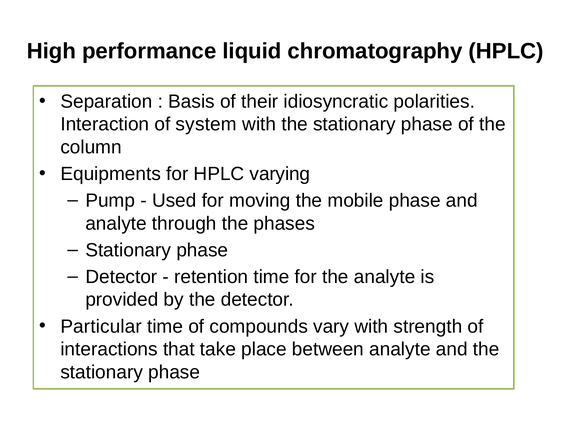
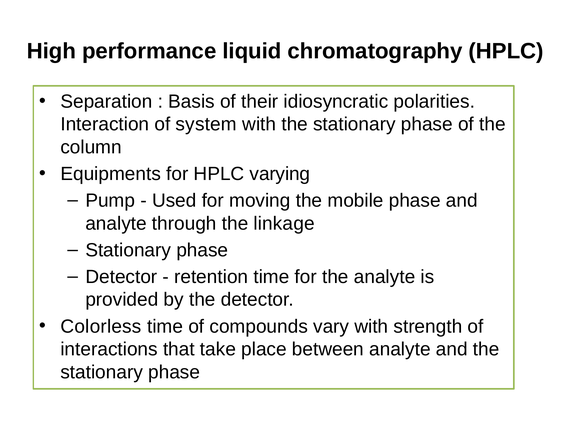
phases: phases -> linkage
Particular: Particular -> Colorless
